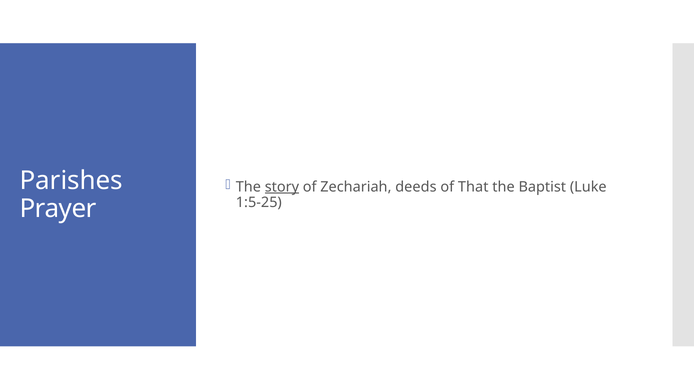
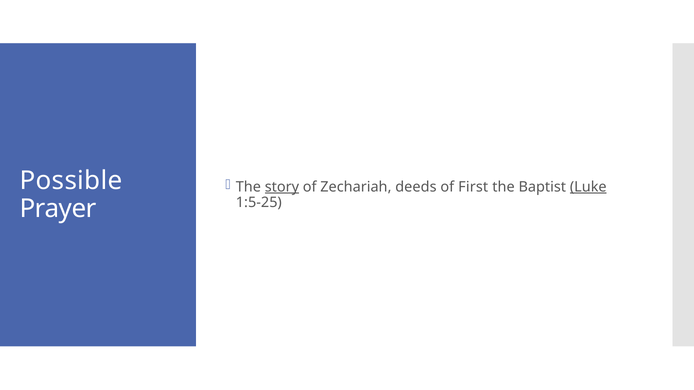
Parishes: Parishes -> Possible
That: That -> First
Luke underline: none -> present
